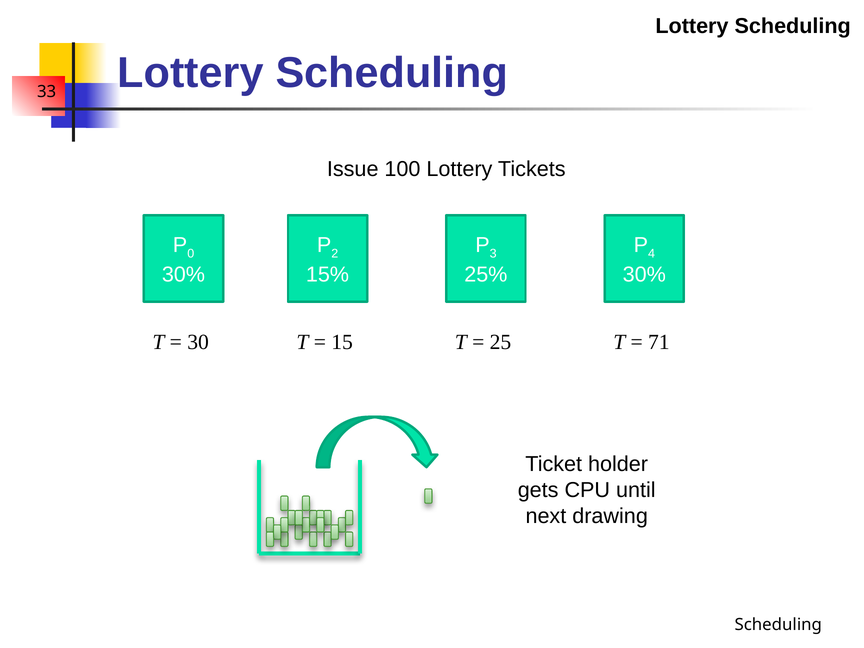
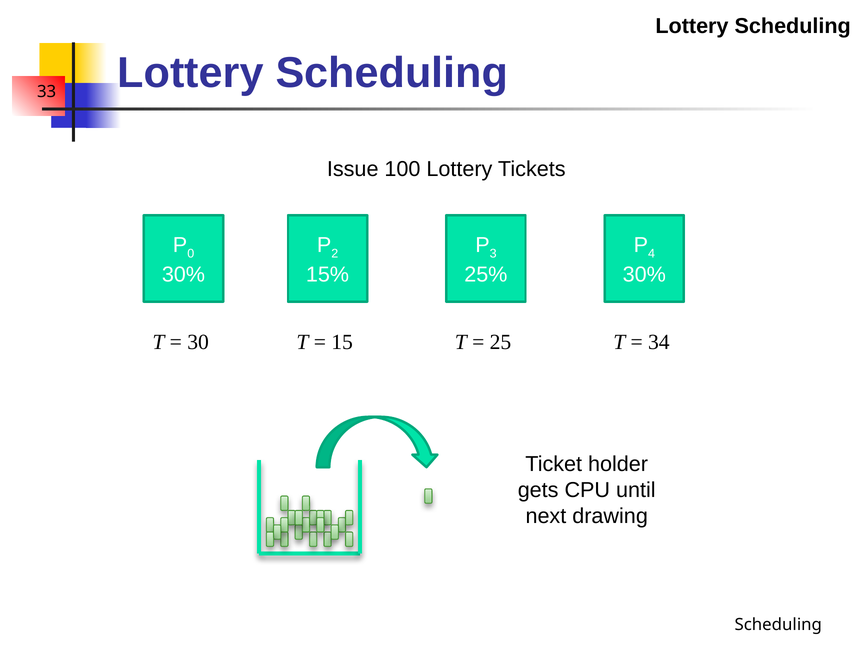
71: 71 -> 34
